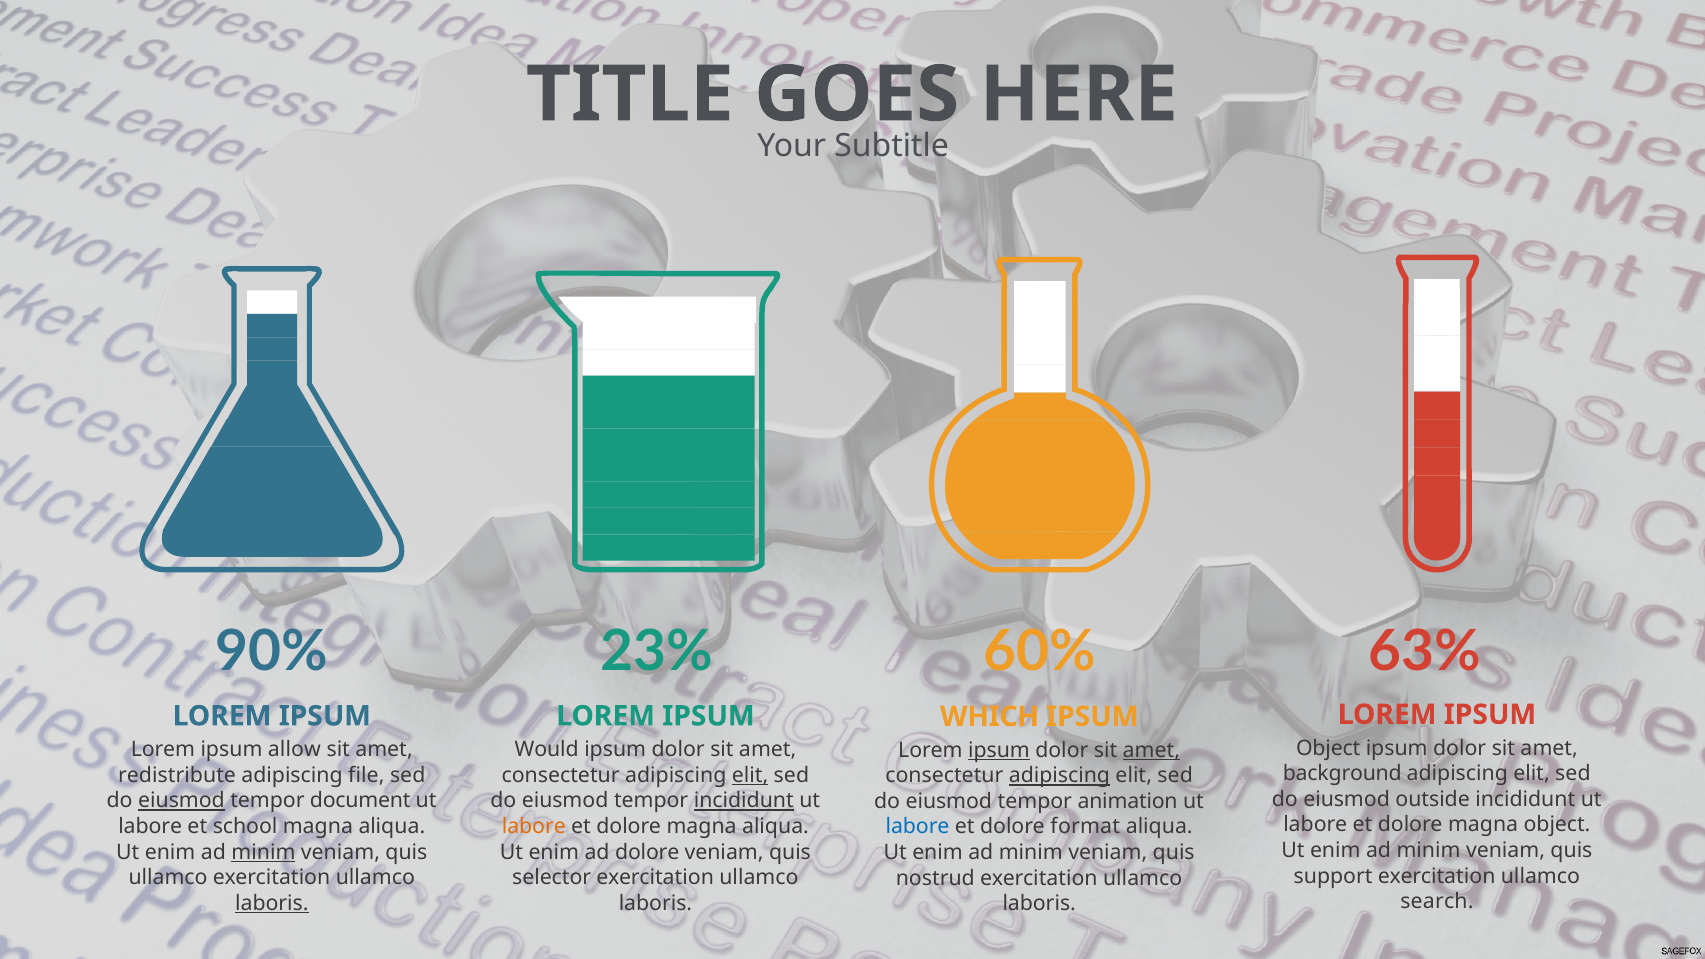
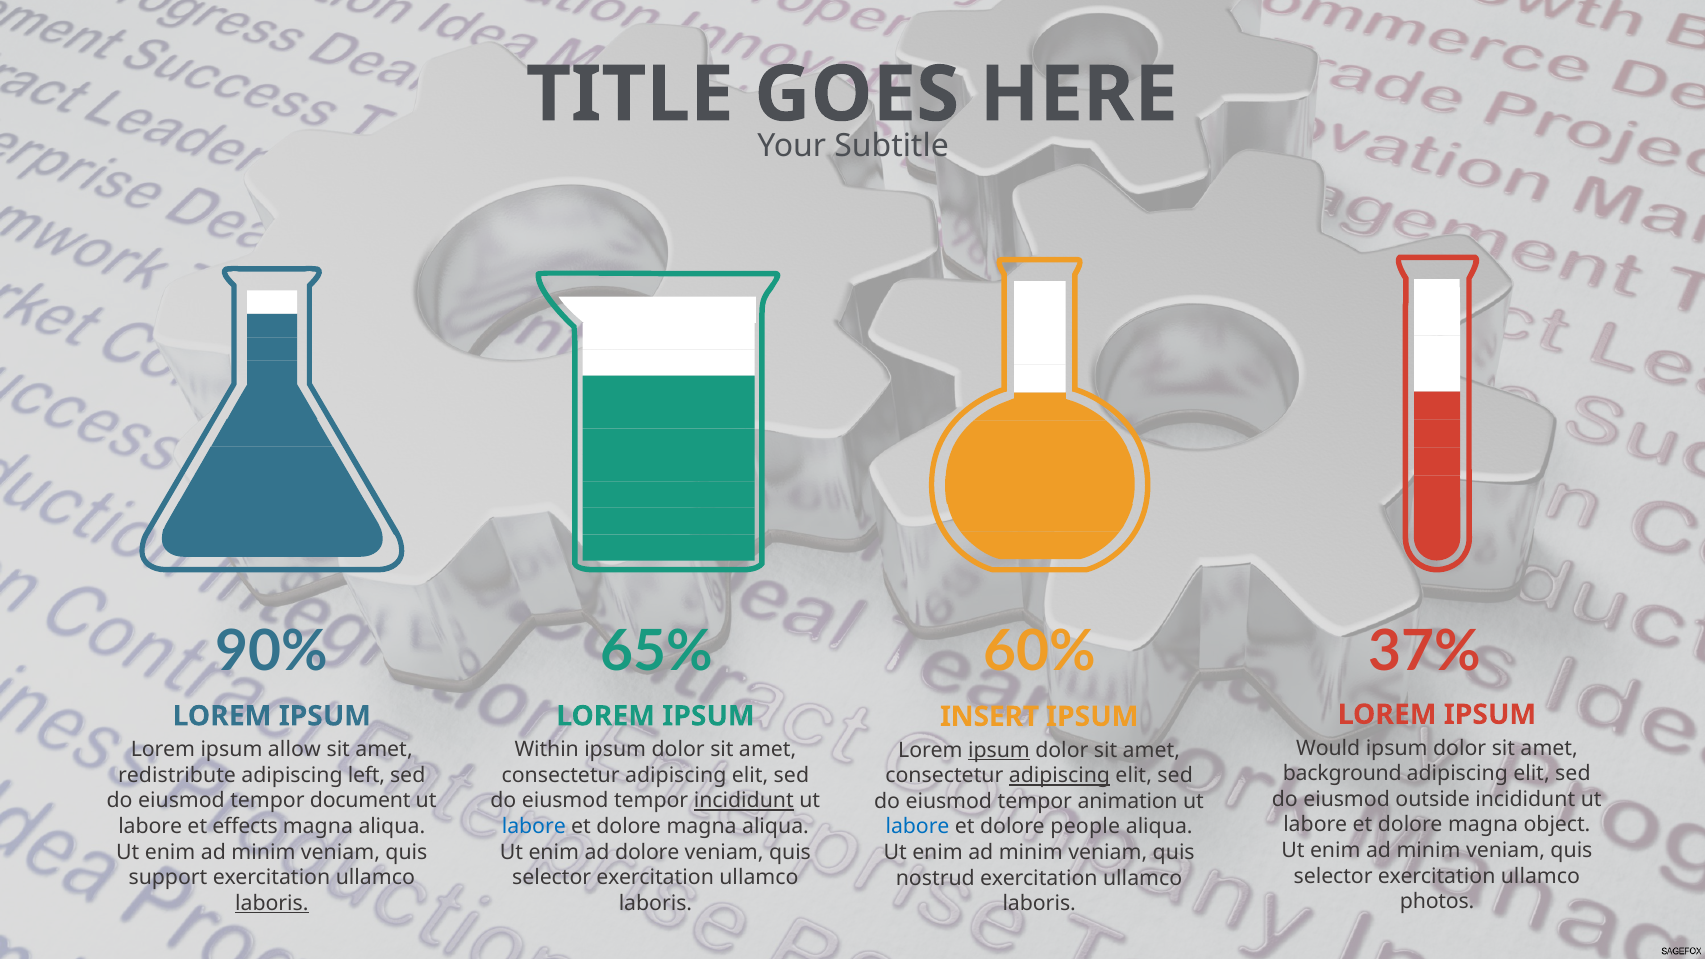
23%: 23% -> 65%
63%: 63% -> 37%
WHICH: WHICH -> INSERT
Object at (1328, 748): Object -> Would
Would: Would -> Within
amet at (1151, 750) underline: present -> none
file: file -> left
elit at (750, 775) underline: present -> none
eiusmod at (181, 801) underline: present -> none
school: school -> effects
labore at (534, 826) colour: orange -> blue
format: format -> people
minim at (263, 852) underline: present -> none
support at (1333, 876): support -> selector
ullamco at (168, 878): ullamco -> support
search: search -> photos
